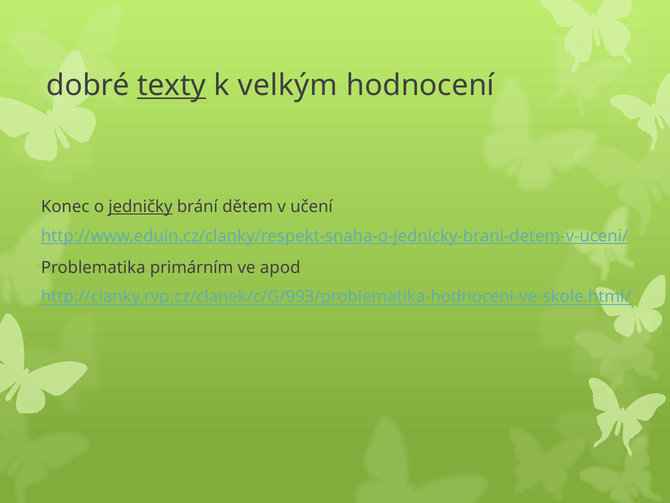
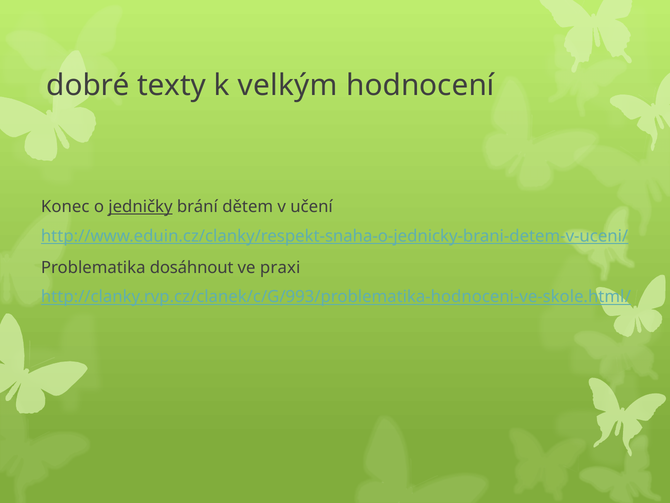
texty underline: present -> none
primárním: primárním -> dosáhnout
apod: apod -> praxi
